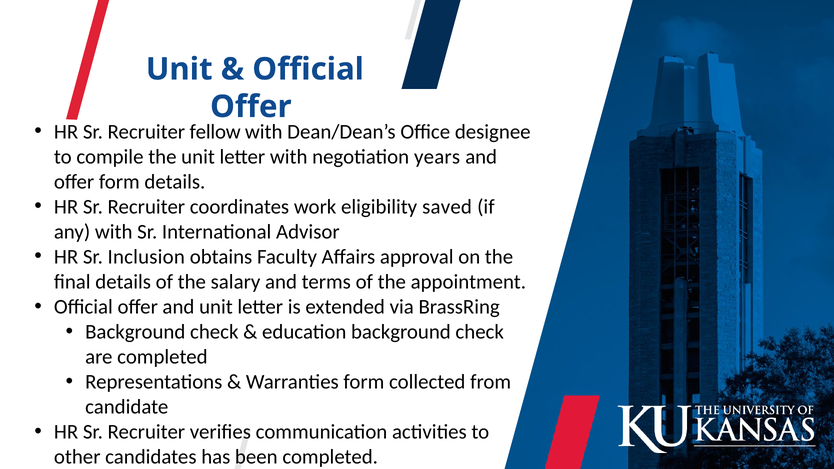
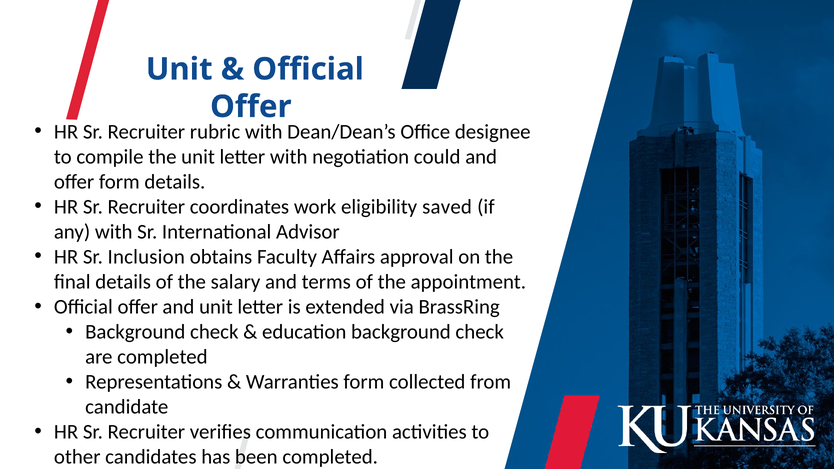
fellow: fellow -> rubric
years: years -> could
